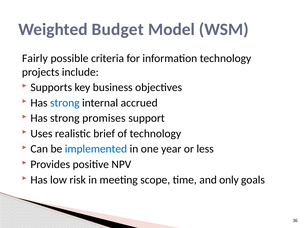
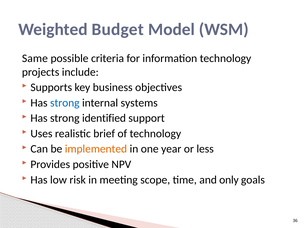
Fairly: Fairly -> Same
accrued: accrued -> systems
promises: promises -> identified
implemented colour: blue -> orange
